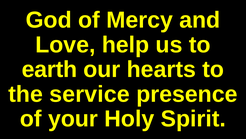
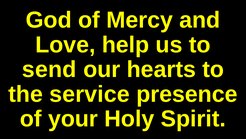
earth: earth -> send
